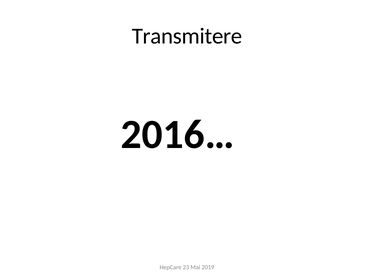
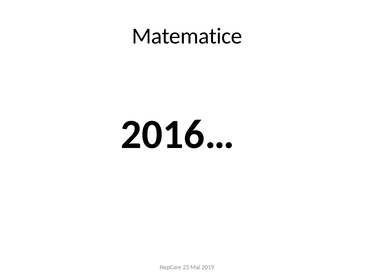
Transmitere: Transmitere -> Matematice
